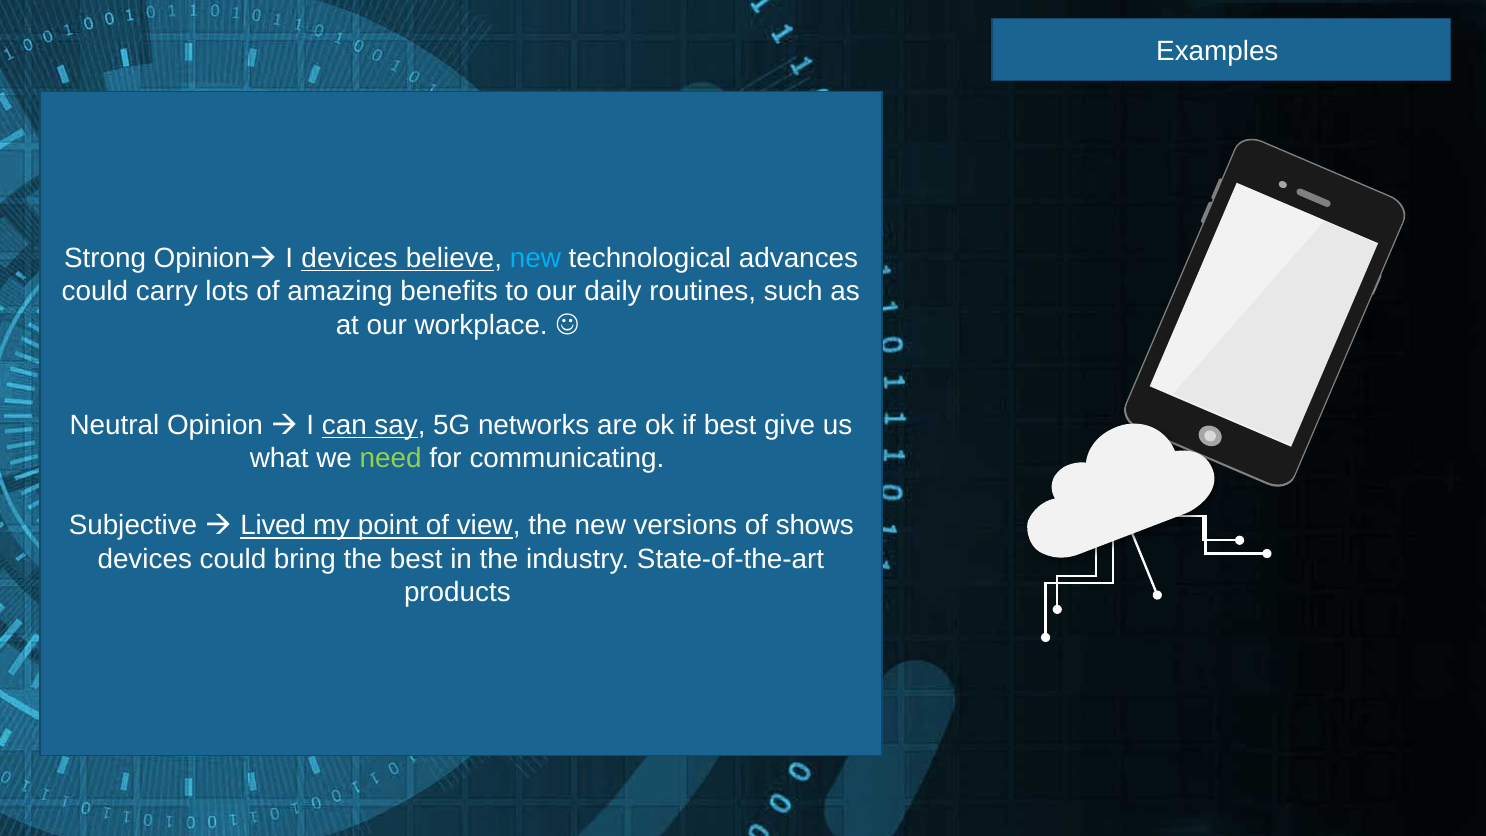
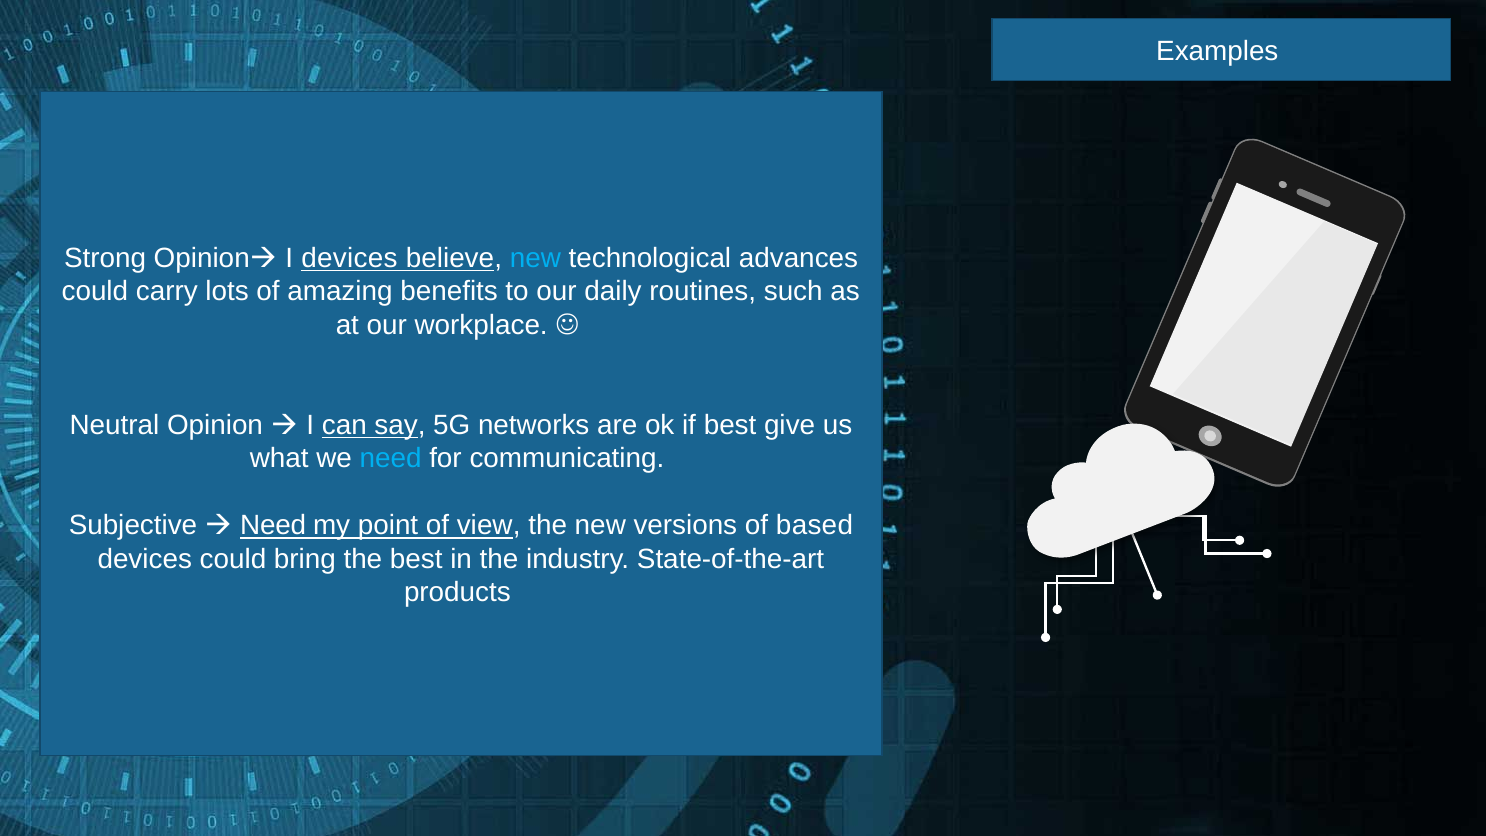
need at (391, 459) colour: light green -> light blue
Lived at (273, 526): Lived -> Need
shows: shows -> based
